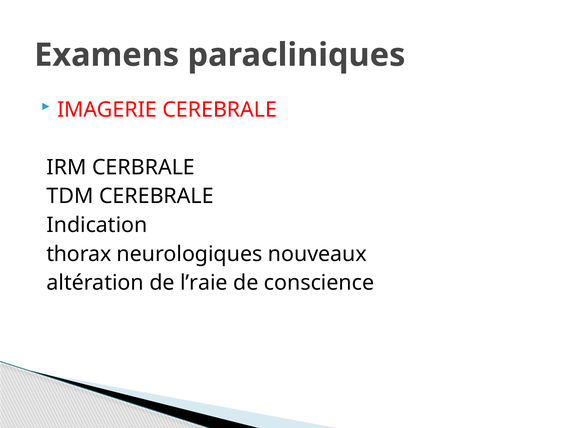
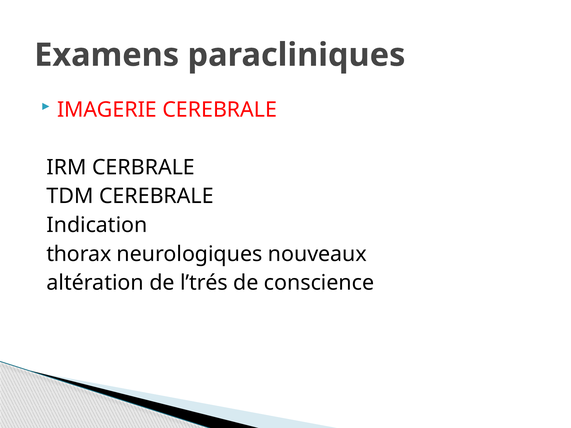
l’raie: l’raie -> l’trés
